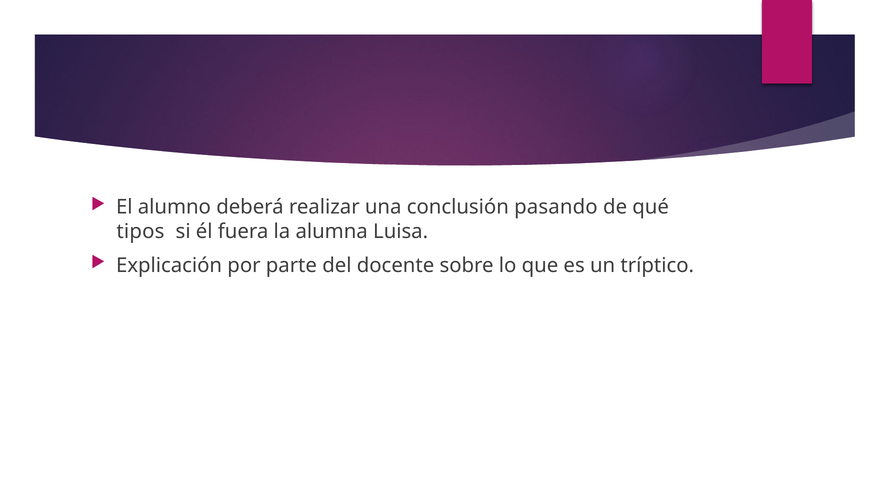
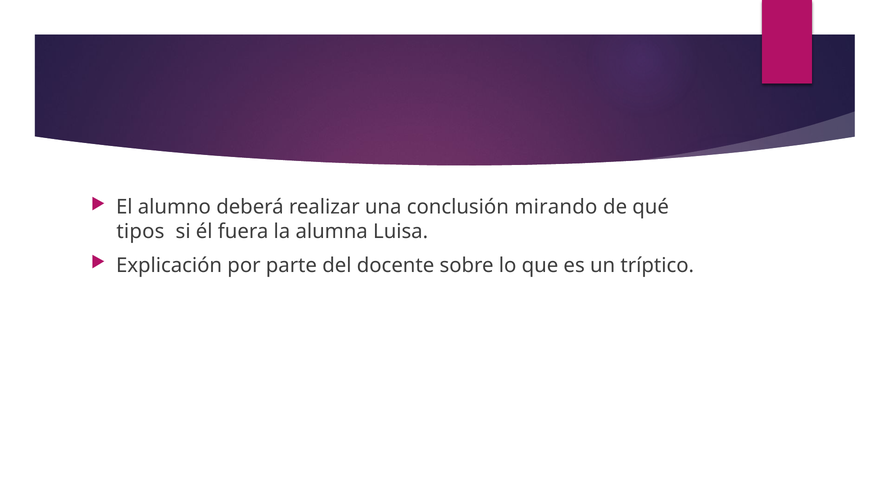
pasando: pasando -> mirando
